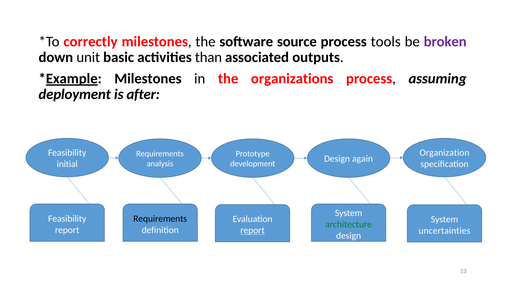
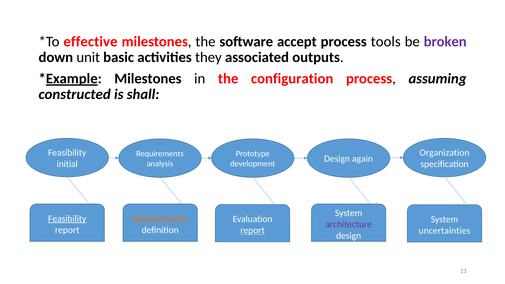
correctly: correctly -> effective
source: source -> accept
than: than -> they
organizations: organizations -> configuration
deployment: deployment -> constructed
after: after -> shall
Feasibility at (67, 219) underline: none -> present
Requirements at (160, 219) colour: black -> orange
architecture colour: green -> purple
